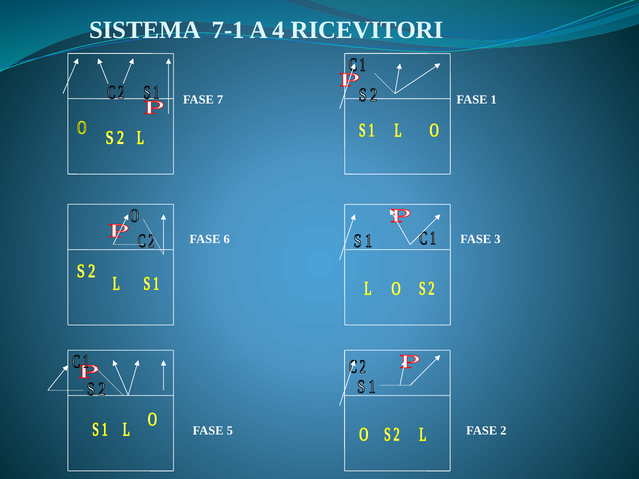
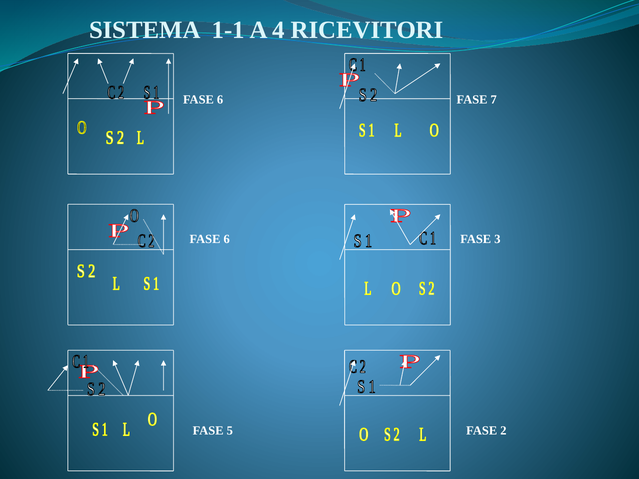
7-1: 7-1 -> 1-1
7 at (220, 100): 7 -> 6
1: 1 -> 7
